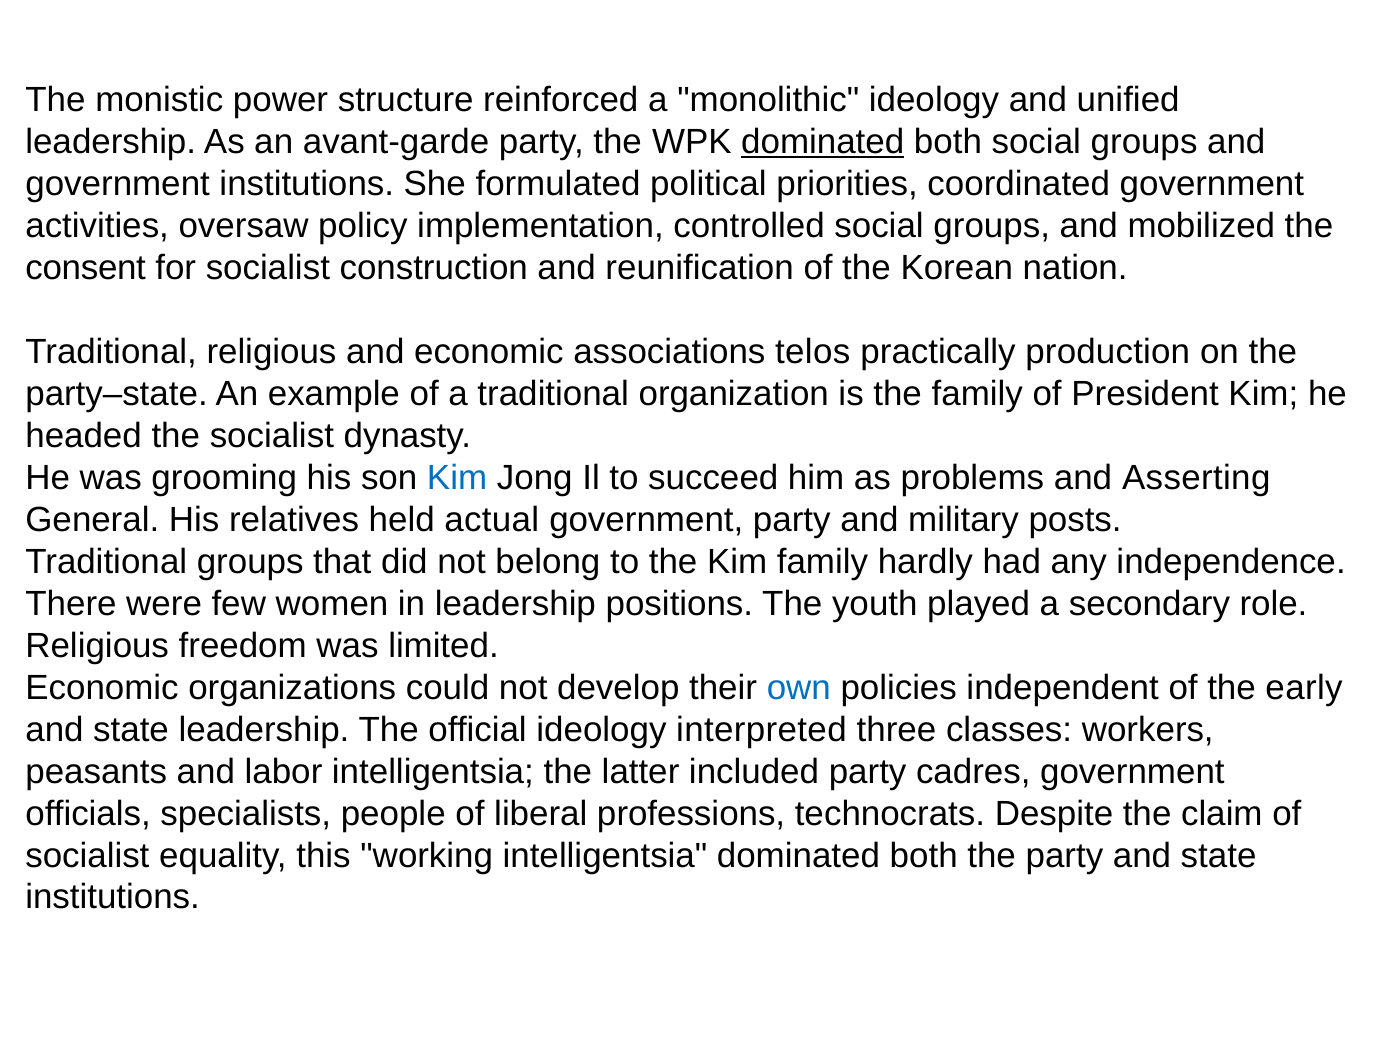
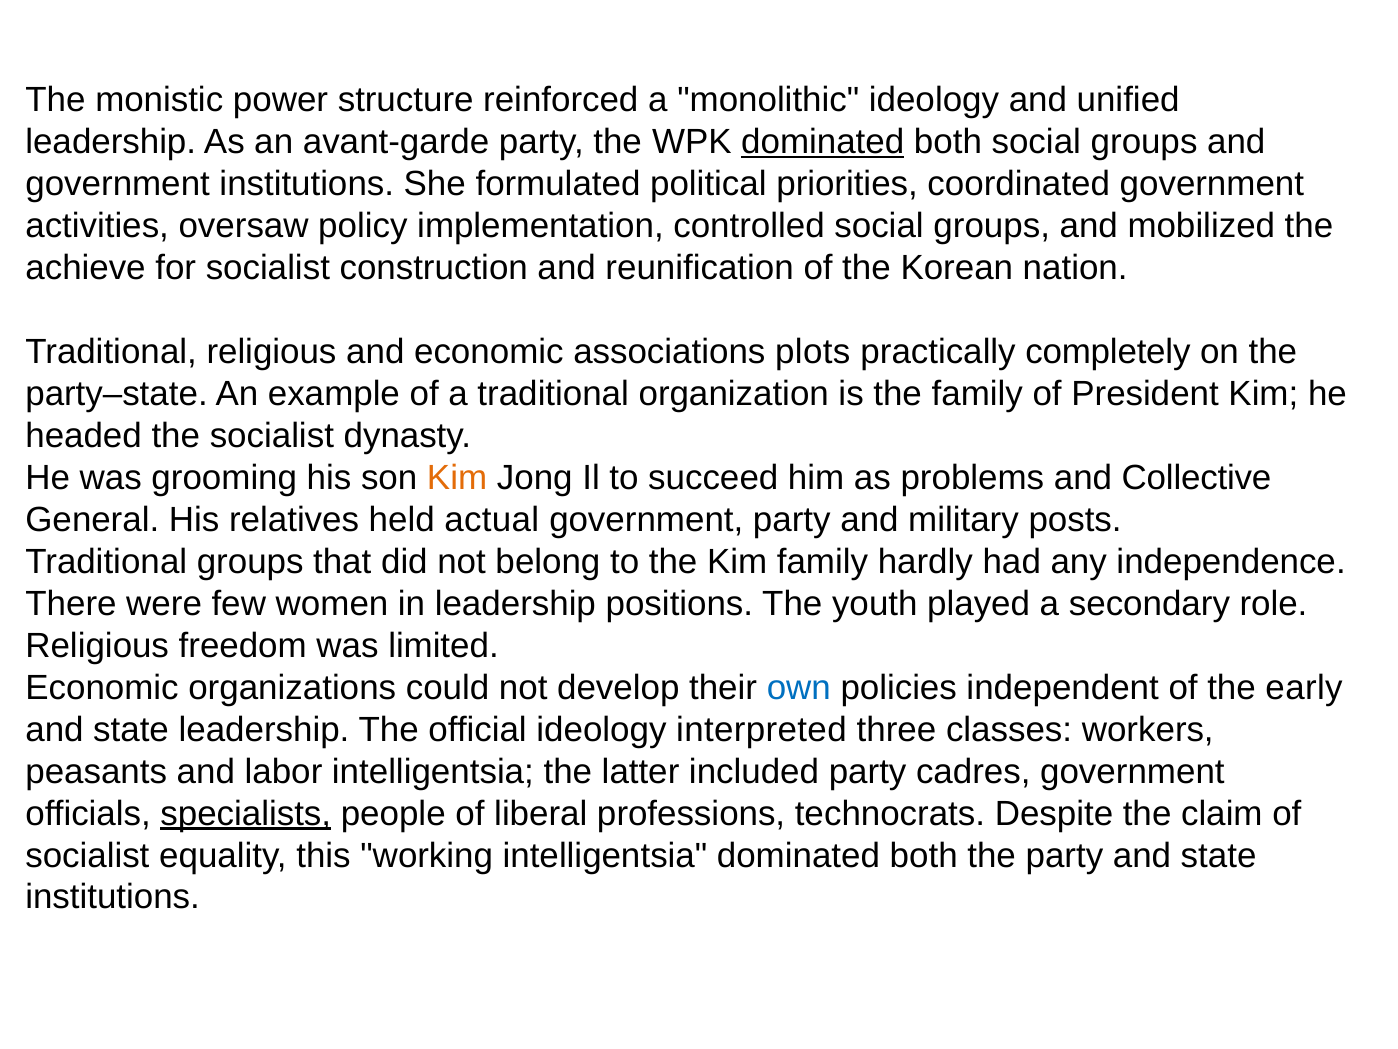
consent: consent -> achieve
telos: telos -> plots
production: production -> completely
Kim at (457, 478) colour: blue -> orange
Asserting: Asserting -> Collective
specialists underline: none -> present
